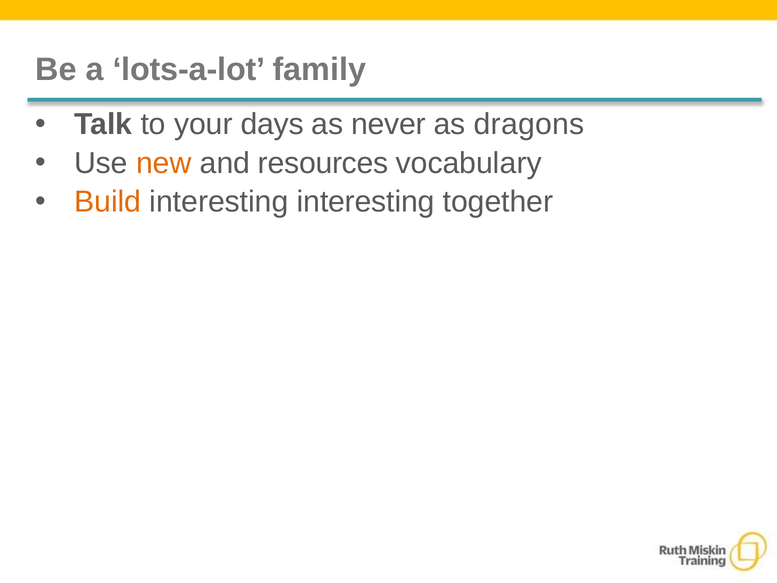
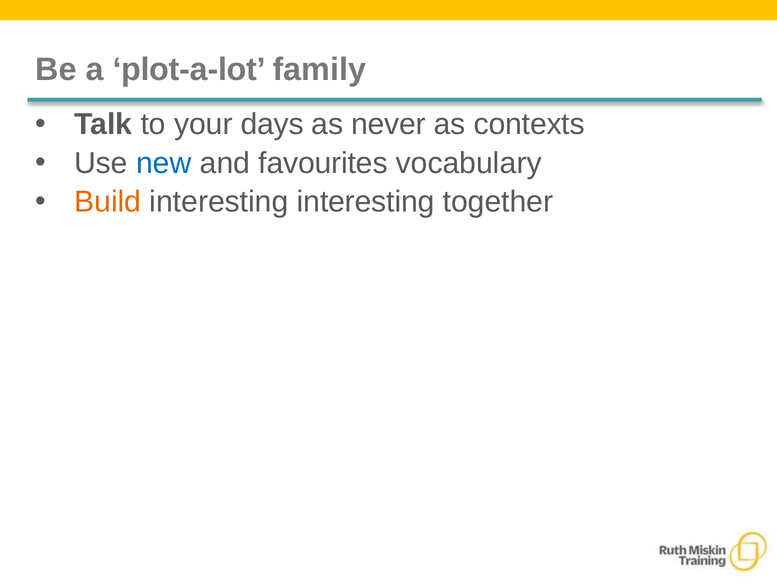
lots-a-lot: lots-a-lot -> plot-a-lot
dragons: dragons -> contexts
new colour: orange -> blue
resources: resources -> favourites
